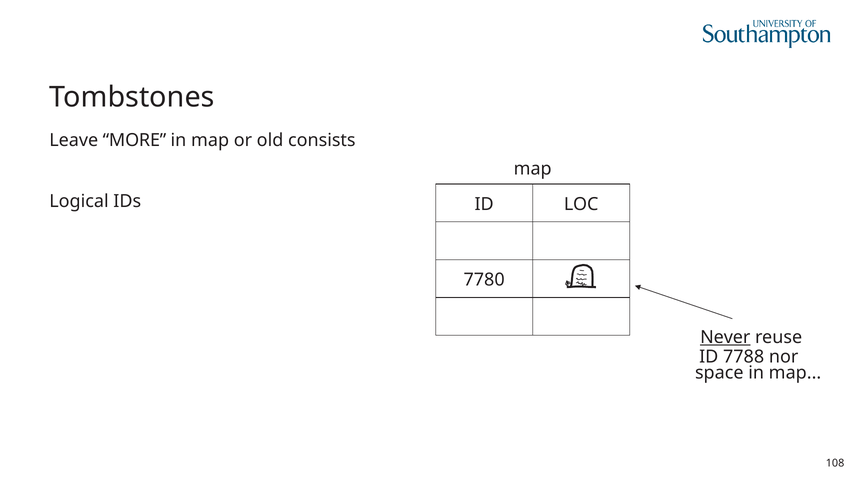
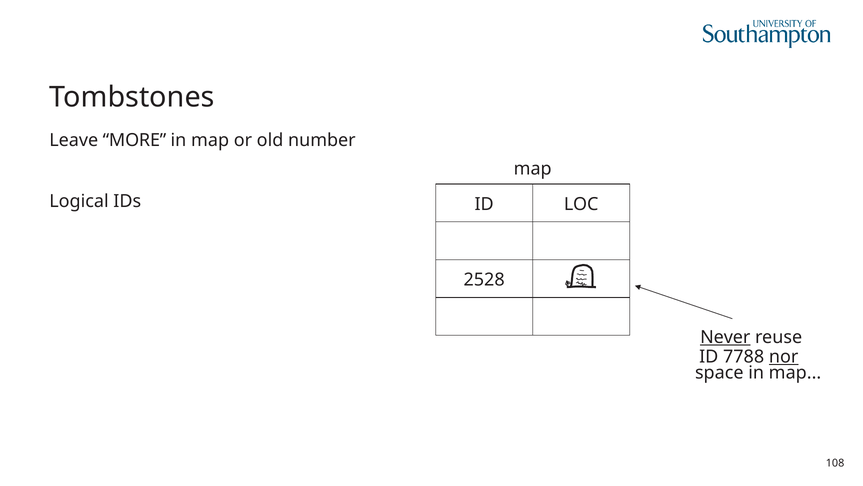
consists: consists -> number
7780: 7780 -> 2528
nor underline: none -> present
